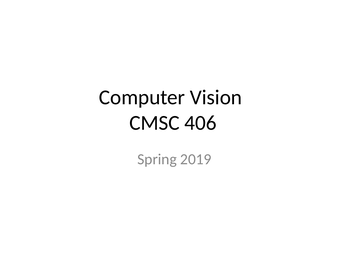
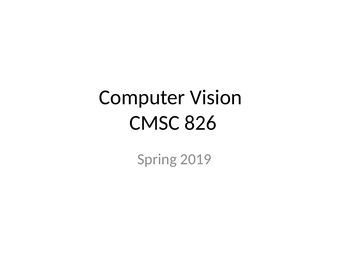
406: 406 -> 826
